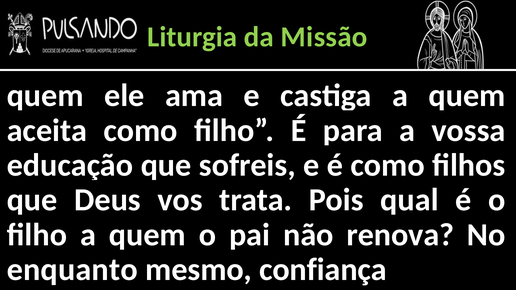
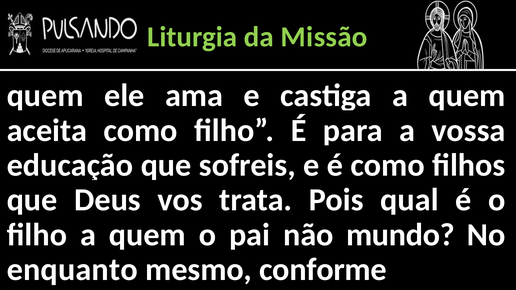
renova: renova -> mundo
confiança: confiança -> conforme
